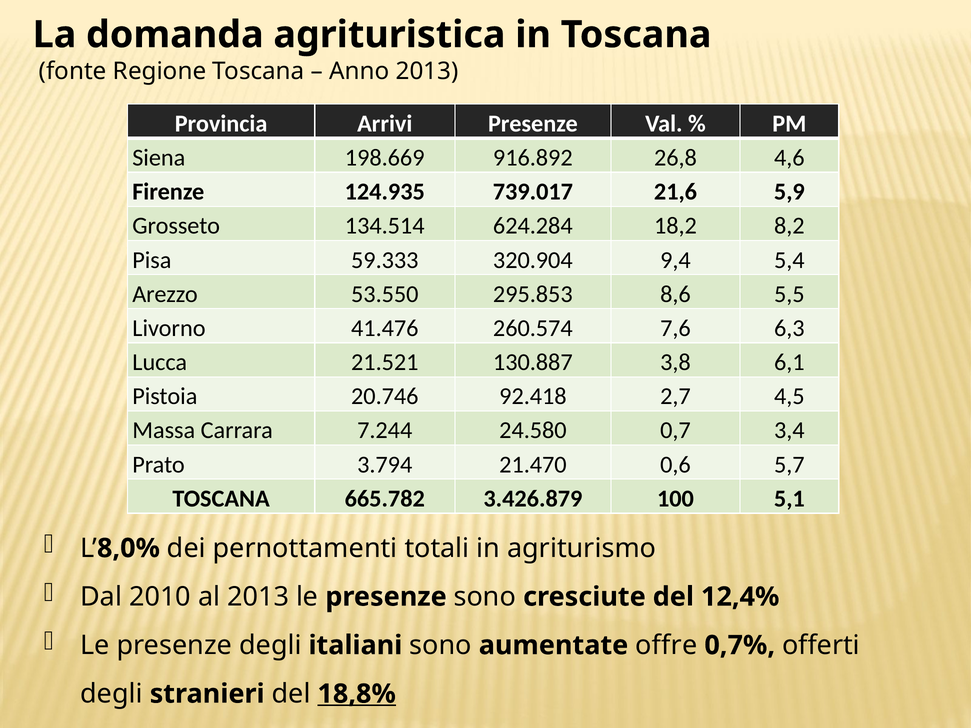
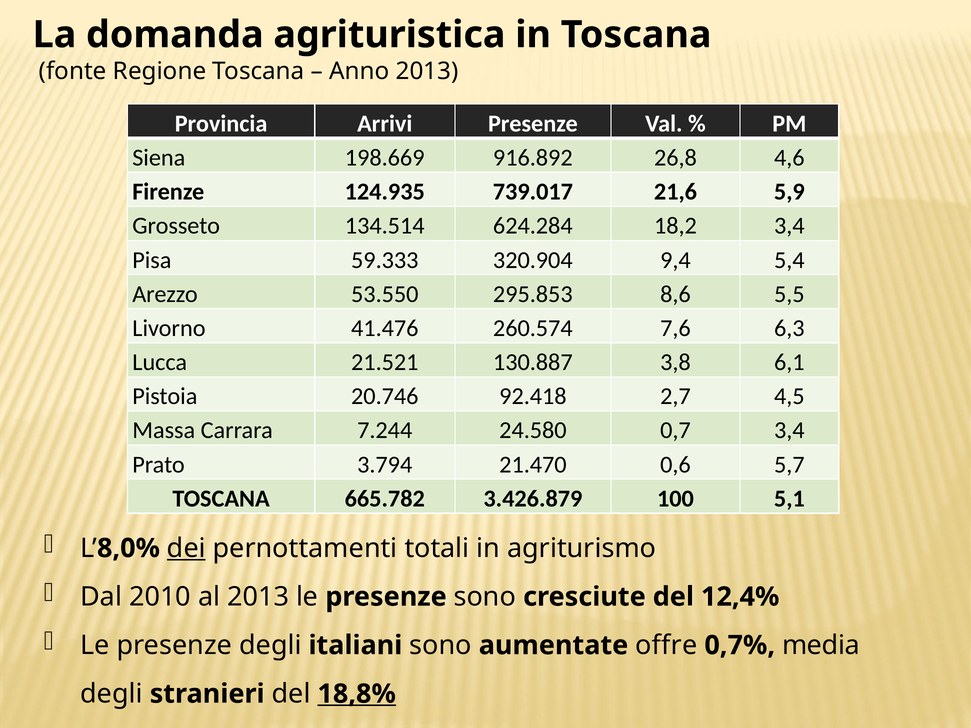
18,2 8,2: 8,2 -> 3,4
dei underline: none -> present
offerti: offerti -> media
